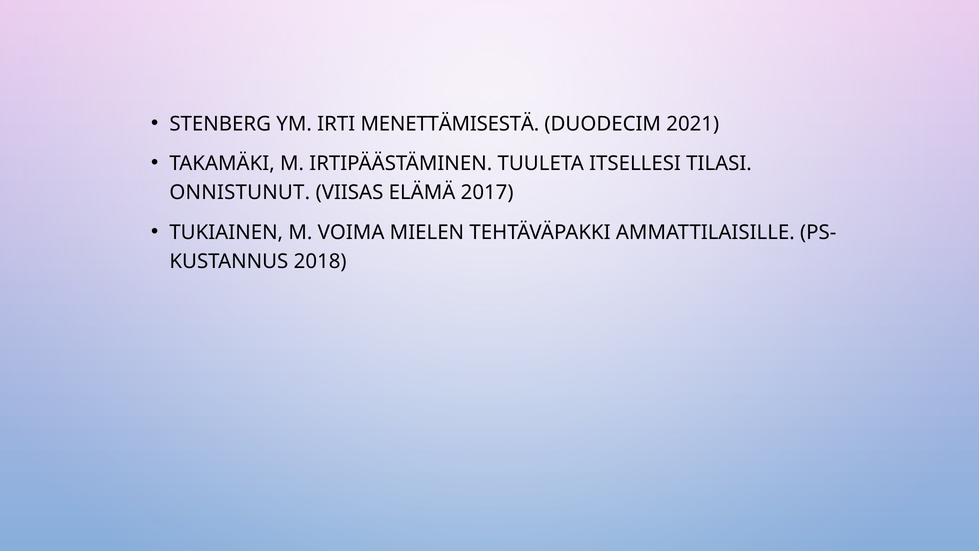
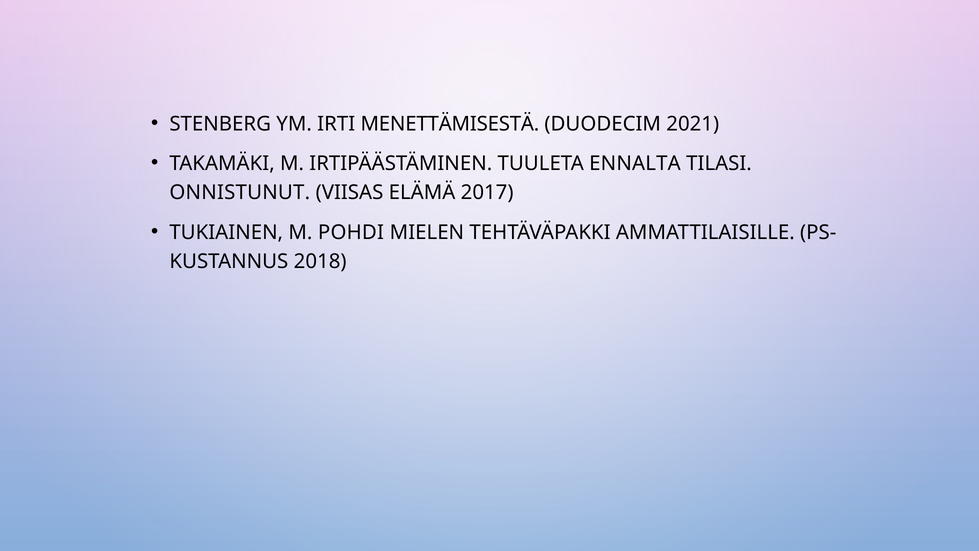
ITSELLESI: ITSELLESI -> ENNALTA
VOIMA: VOIMA -> POHDI
